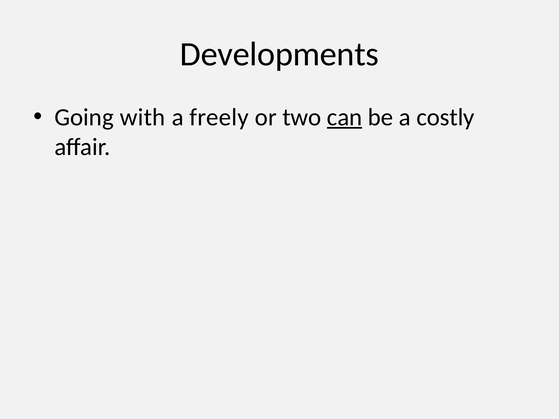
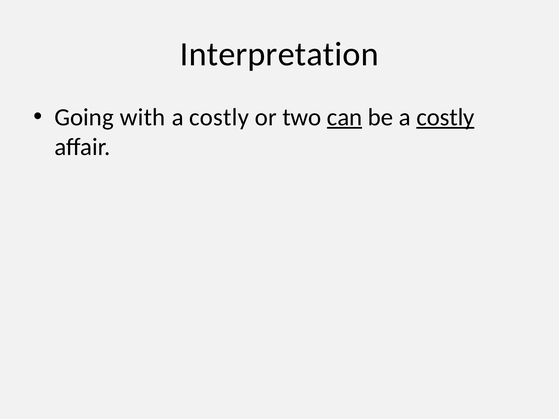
Developments: Developments -> Interpretation
freely at (219, 117): freely -> costly
costly at (445, 117) underline: none -> present
